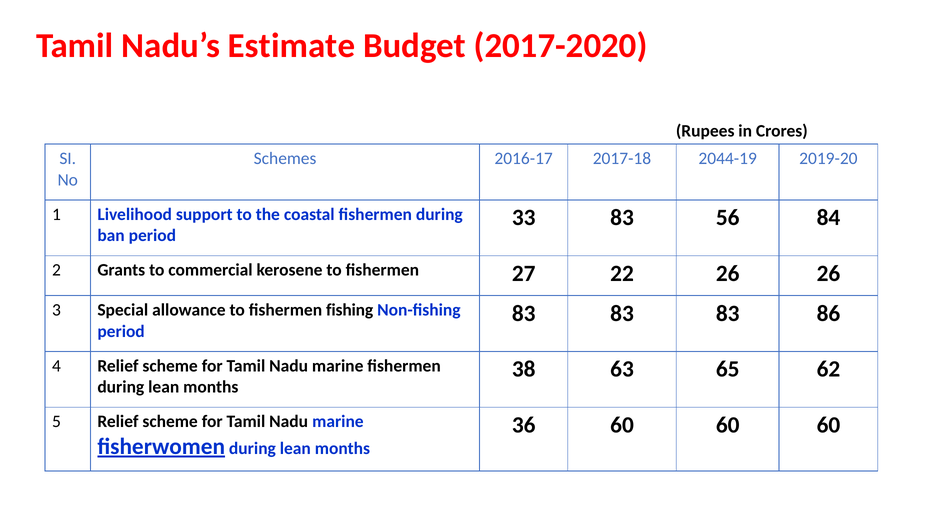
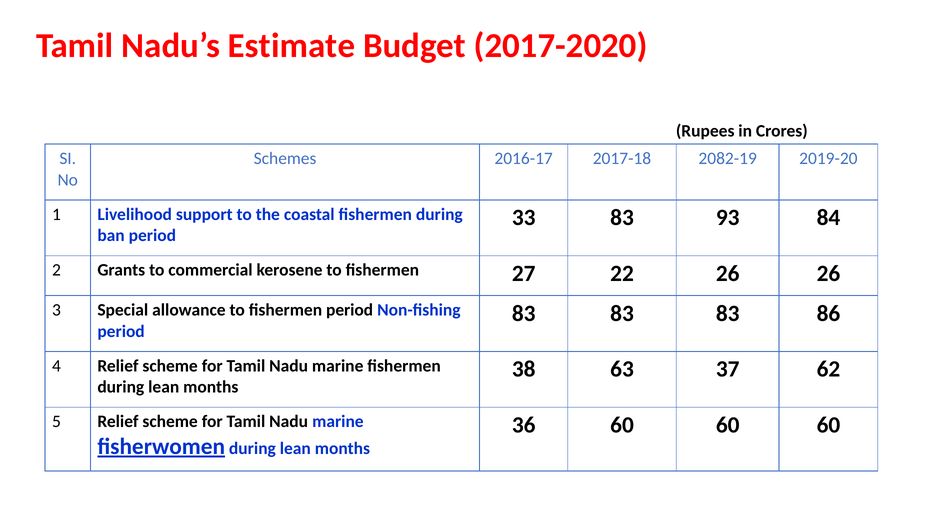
2044-19: 2044-19 -> 2082-19
56: 56 -> 93
fishermen fishing: fishing -> period
65: 65 -> 37
